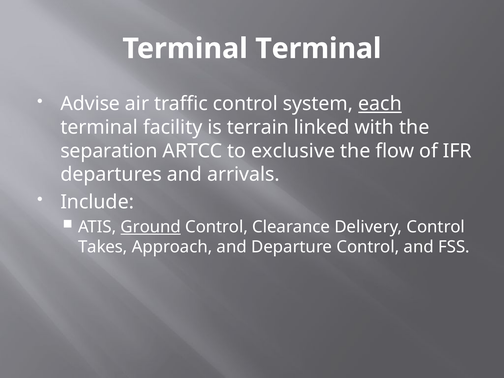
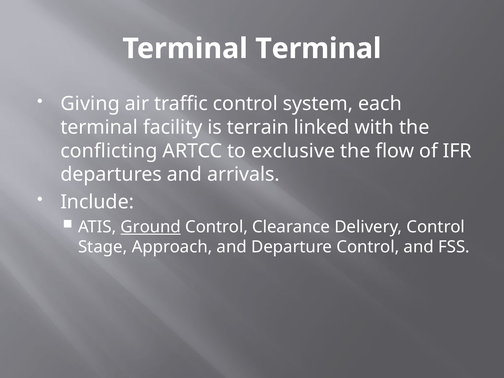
Advise: Advise -> Giving
each underline: present -> none
separation: separation -> conflicting
Takes: Takes -> Stage
